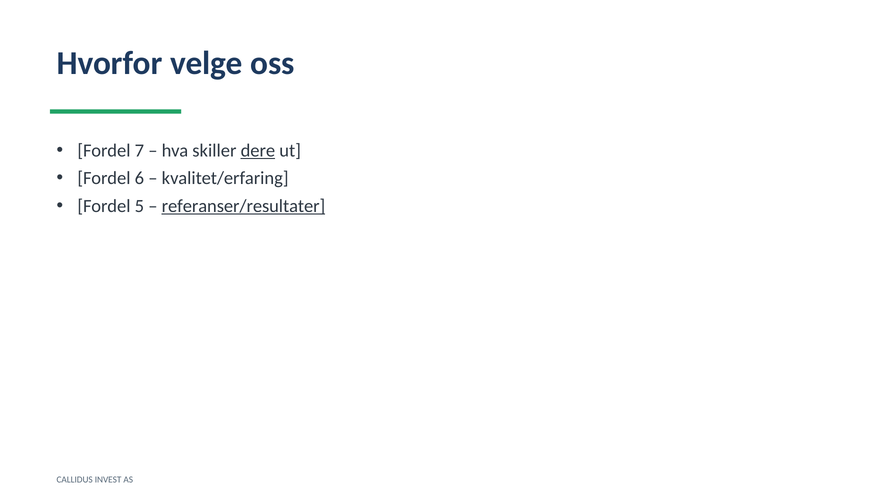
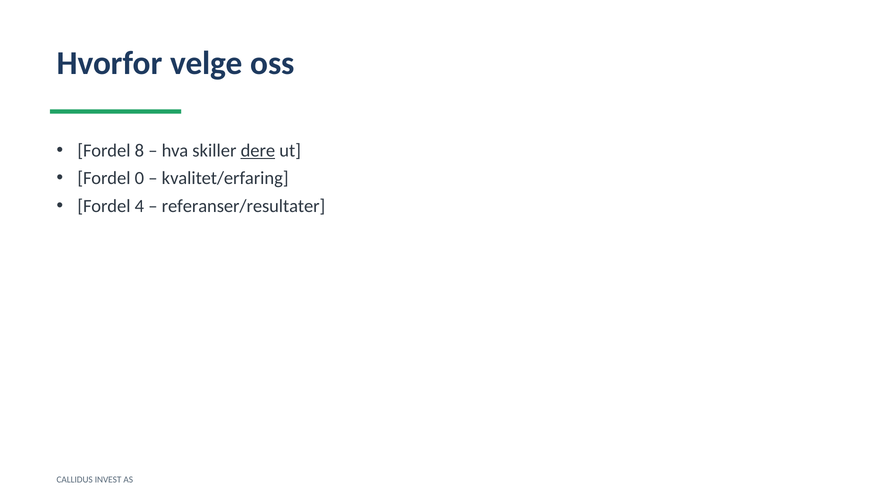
7: 7 -> 8
6: 6 -> 0
5: 5 -> 4
referanser/resultater underline: present -> none
